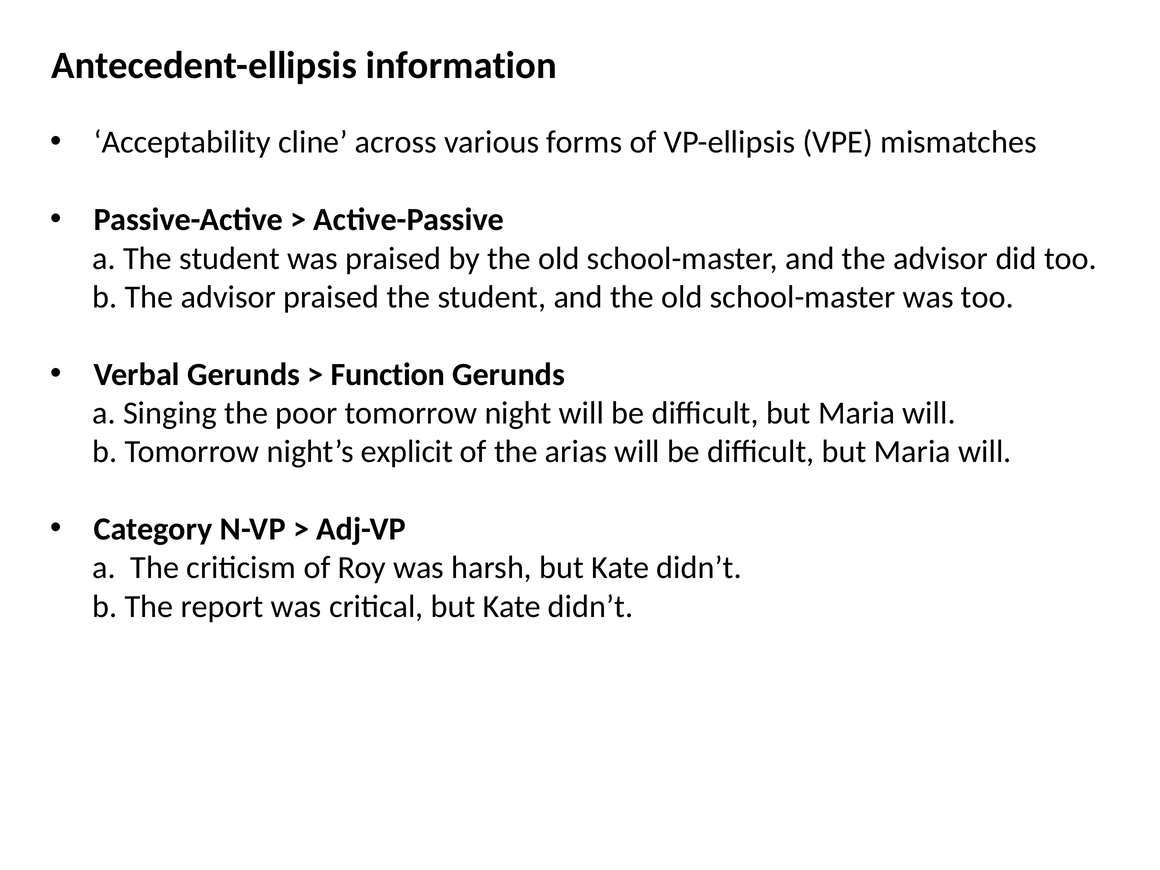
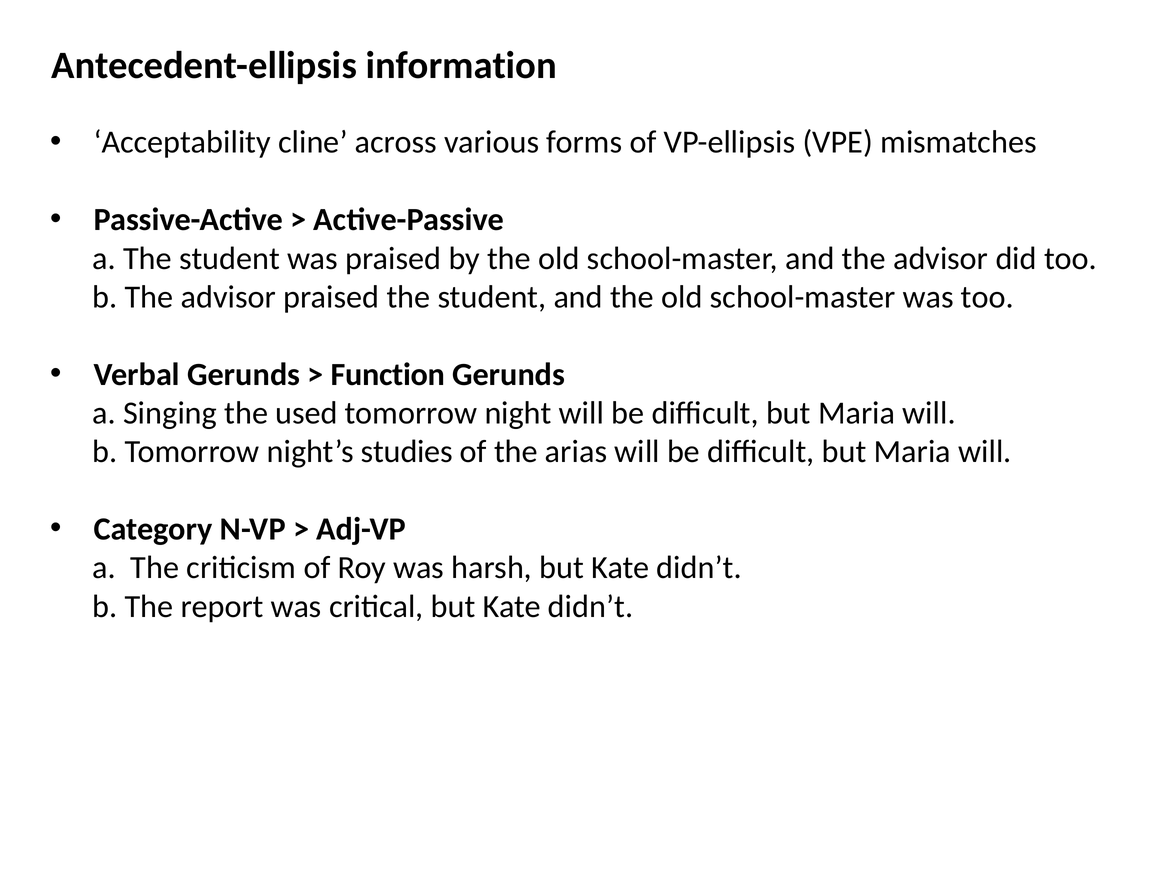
poor: poor -> used
explicit: explicit -> studies
